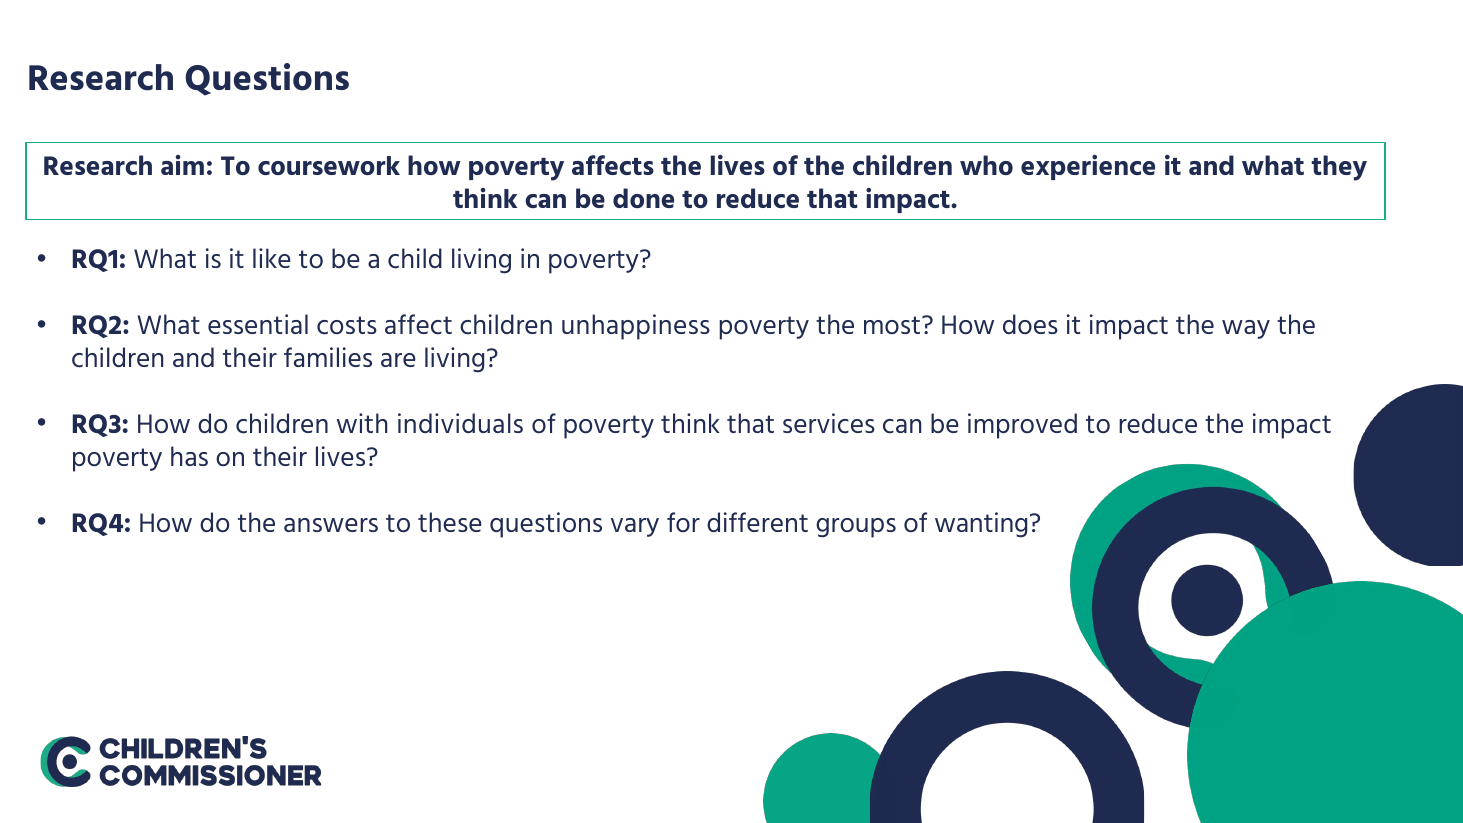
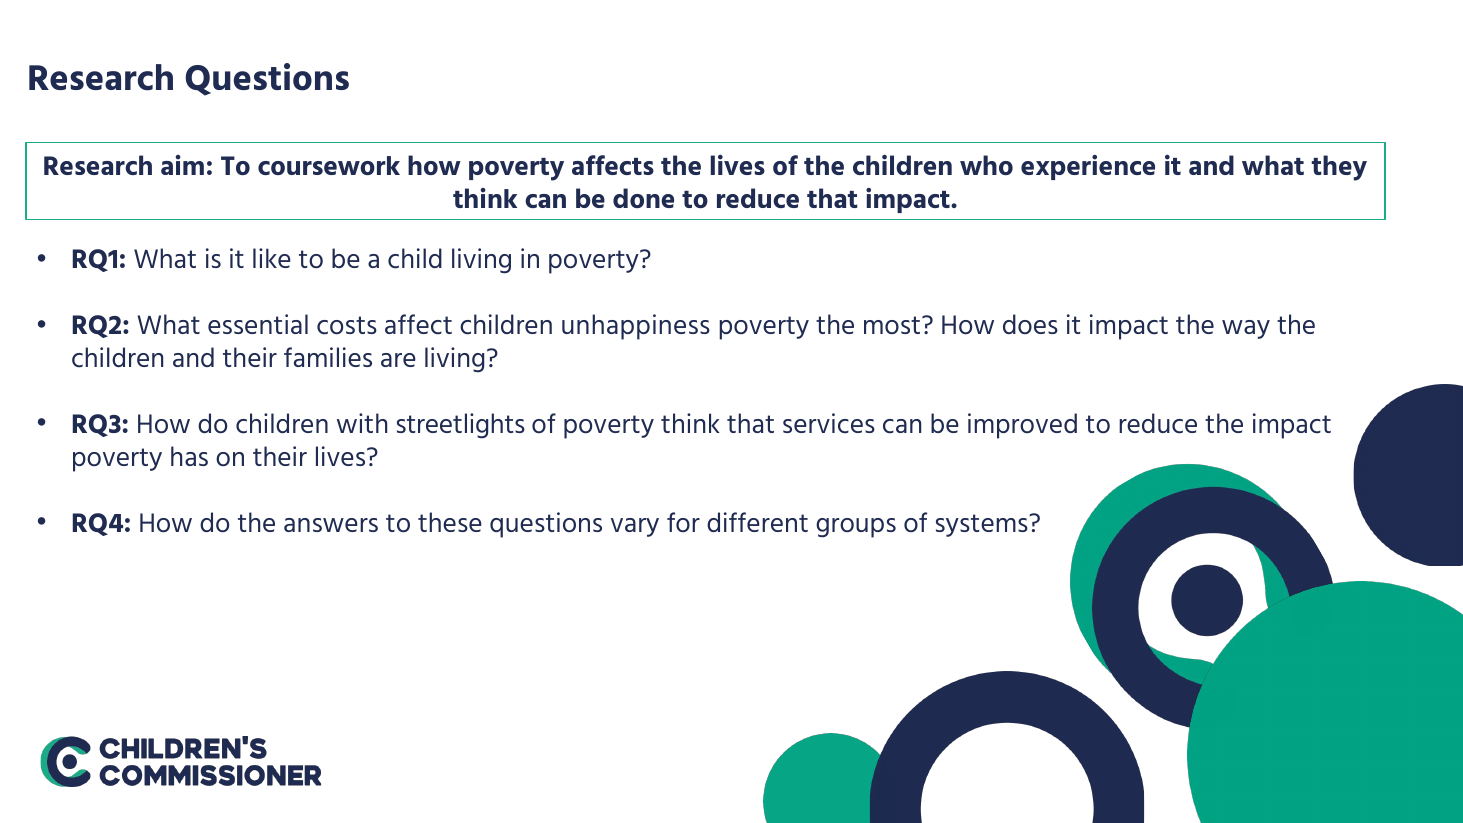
individuals: individuals -> streetlights
wanting: wanting -> systems
